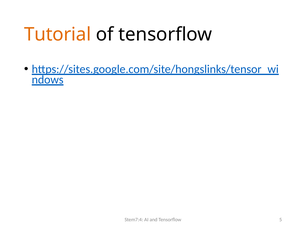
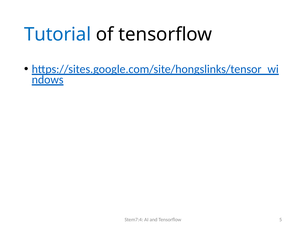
Tutorial colour: orange -> blue
